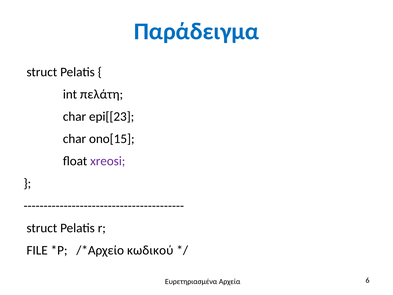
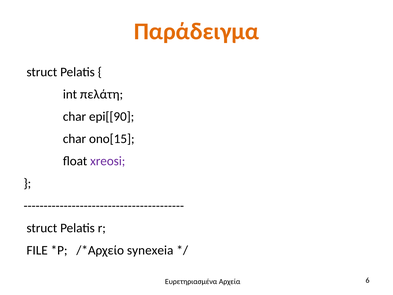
Παράδειγμα colour: blue -> orange
epi[[23: epi[[23 -> epi[[90
κωδικού: κωδικού -> synexeia
